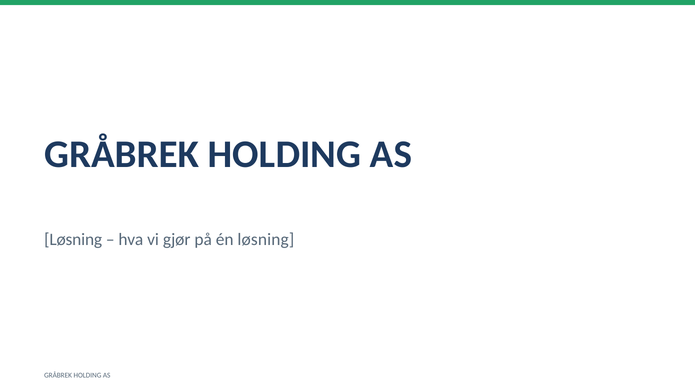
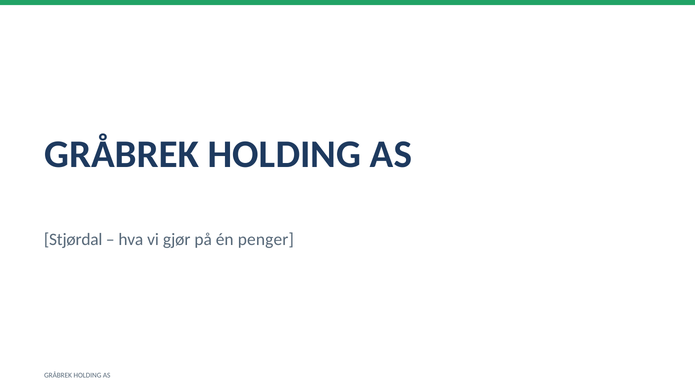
Løsning at (73, 239): Løsning -> Stjørdal
én løsning: løsning -> penger
